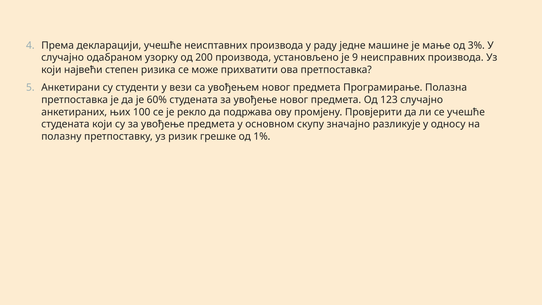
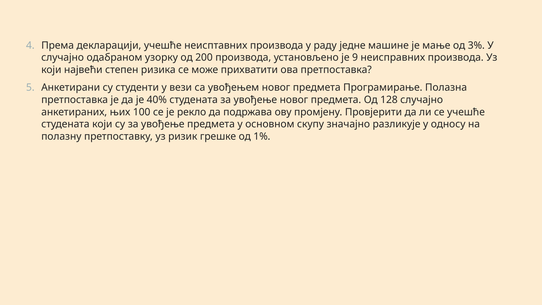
60%: 60% -> 40%
123: 123 -> 128
